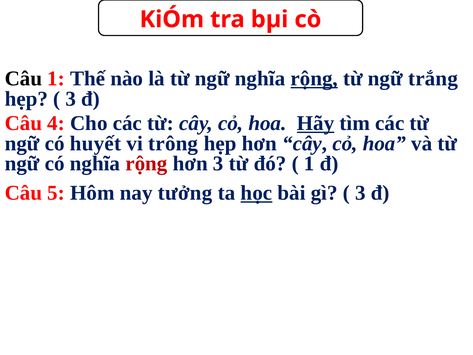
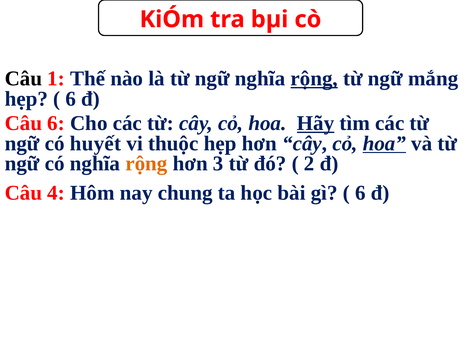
trắng: trắng -> mắng
3 at (71, 99): 3 -> 6
Câu 4: 4 -> 6
trông: trông -> thuộc
hoa at (384, 143) underline: none -> present
rộng at (146, 164) colour: red -> orange
1 at (309, 164): 1 -> 2
5: 5 -> 4
tưởng: tưởng -> chung
học underline: present -> none
3 at (360, 193): 3 -> 6
